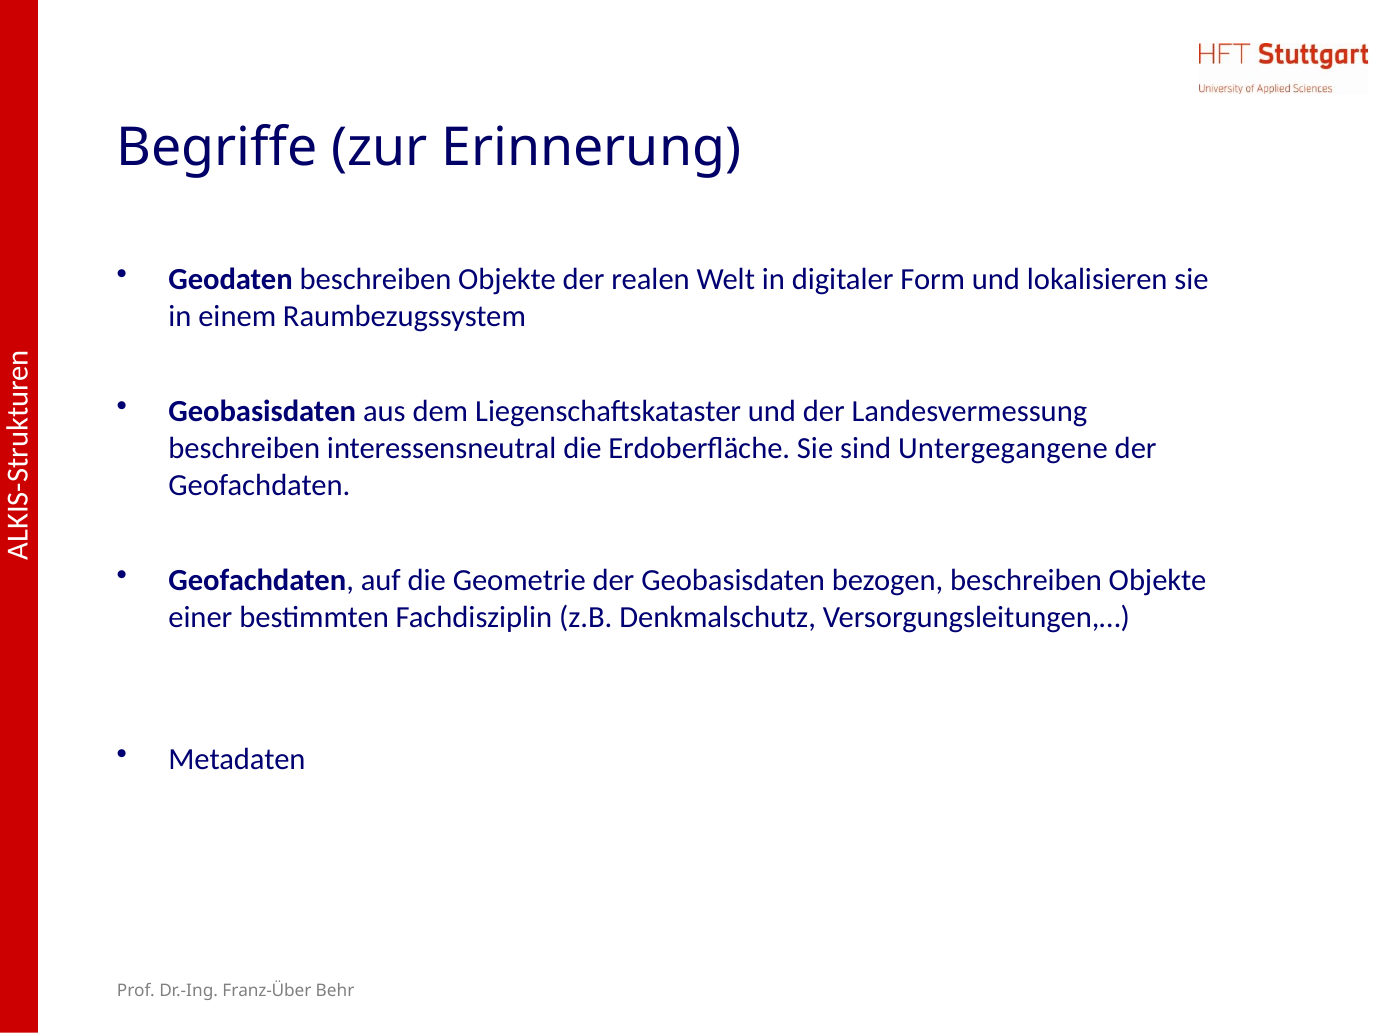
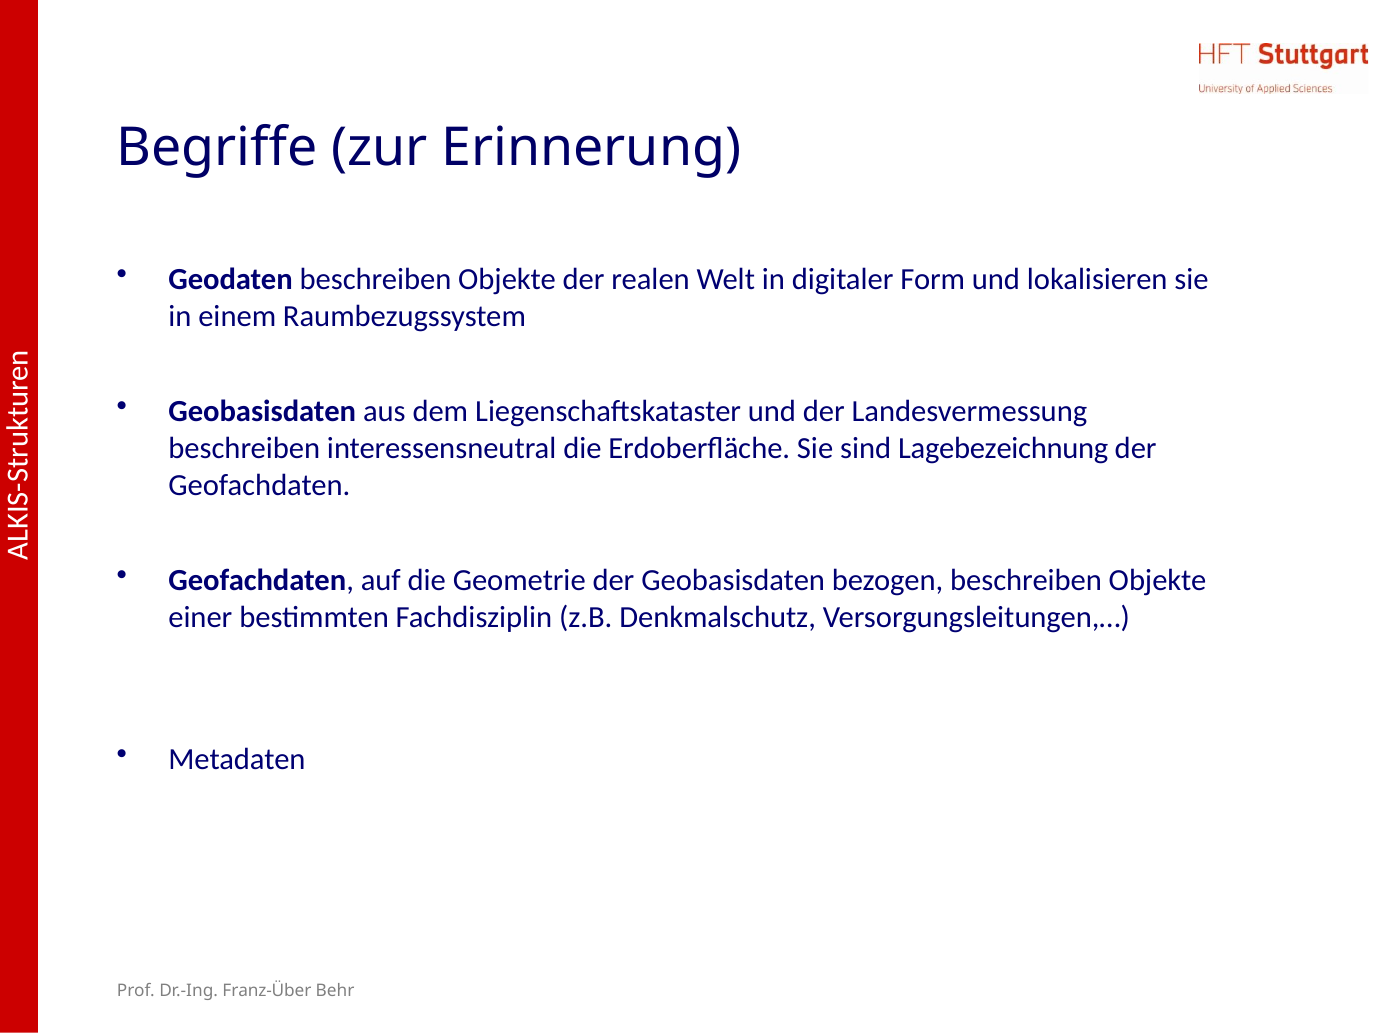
Untergegangene: Untergegangene -> Lagebezeichnung
